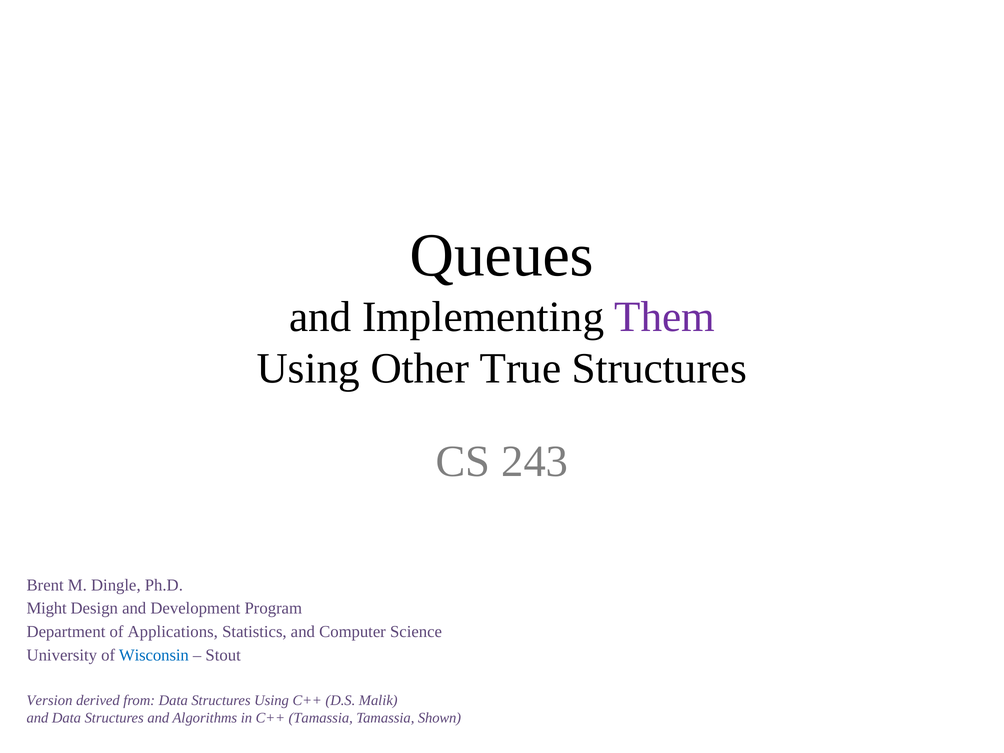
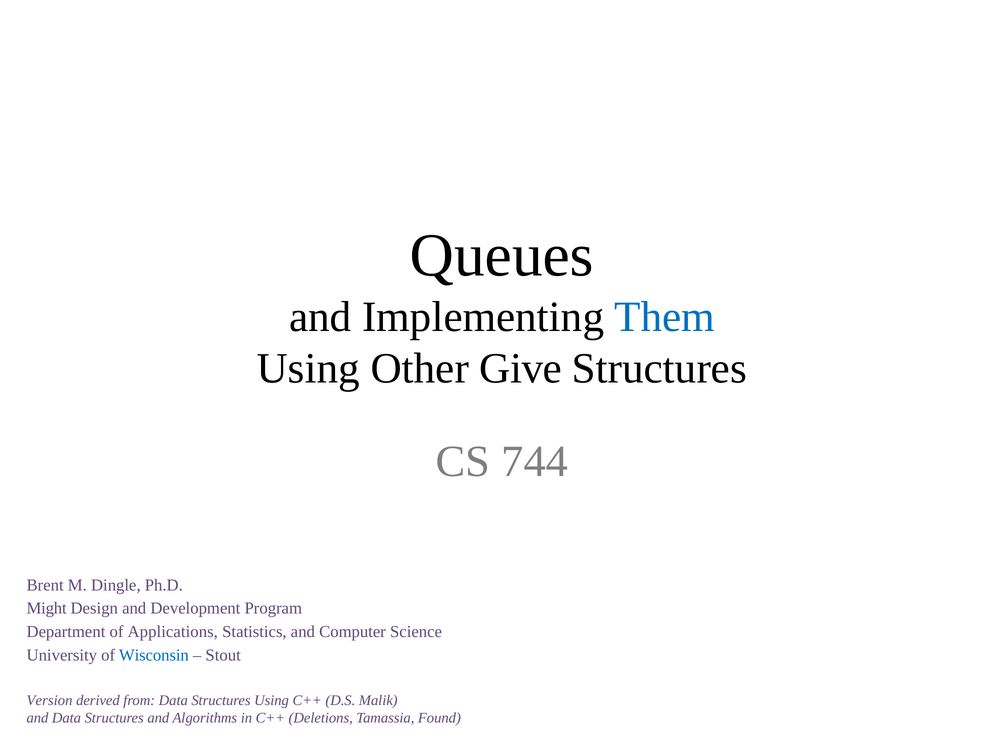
Them colour: purple -> blue
True: True -> Give
243: 243 -> 744
C++ Tamassia: Tamassia -> Deletions
Shown: Shown -> Found
